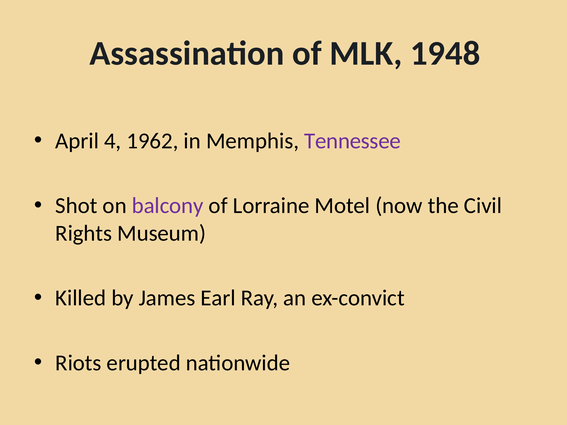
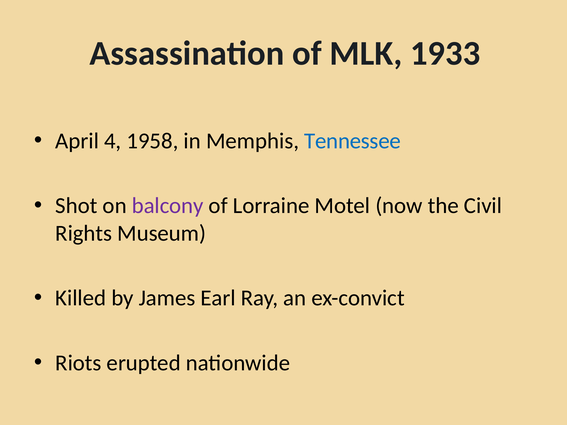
1948: 1948 -> 1933
1962: 1962 -> 1958
Tennessee colour: purple -> blue
